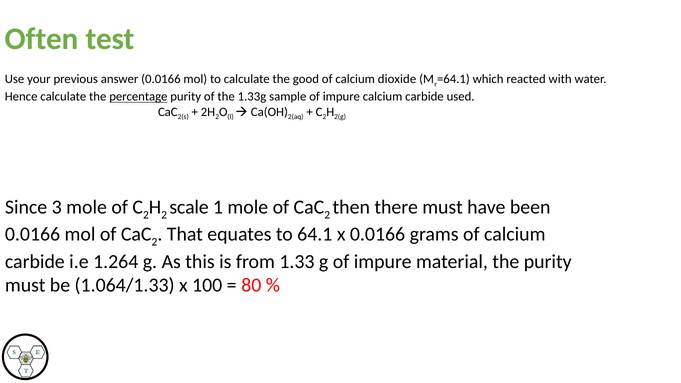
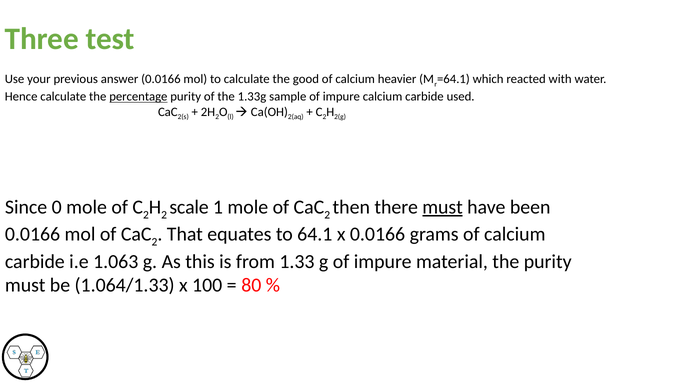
Often: Often -> Three
dioxide: dioxide -> heavier
3: 3 -> 0
must at (443, 207) underline: none -> present
1.264: 1.264 -> 1.063
